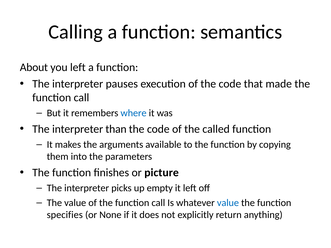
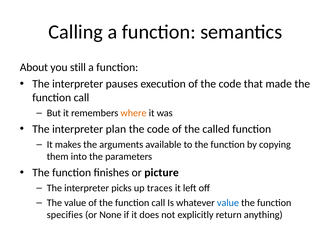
you left: left -> still
where colour: blue -> orange
than: than -> plan
empty: empty -> traces
